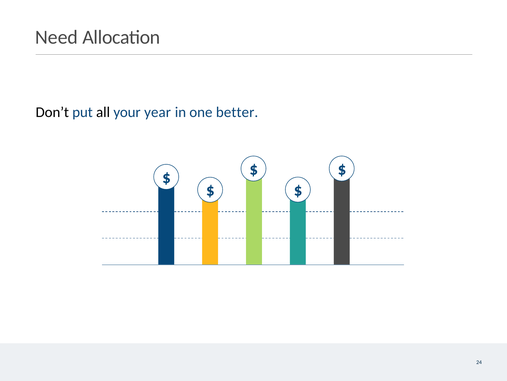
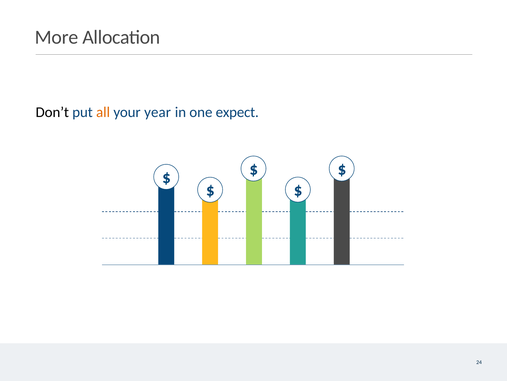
Need: Need -> More
all colour: black -> orange
better: better -> expect
